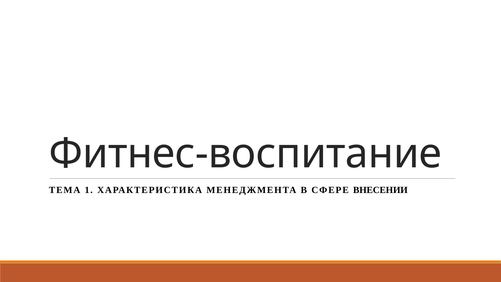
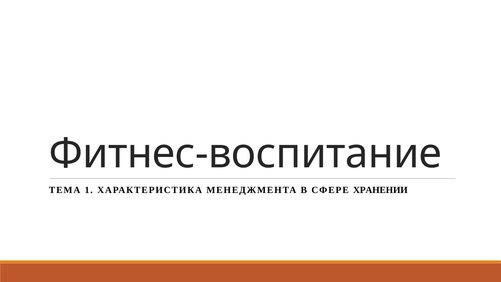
ВНЕСЕНИИ: ВНЕСЕНИИ -> ХРАНЕНИИ
